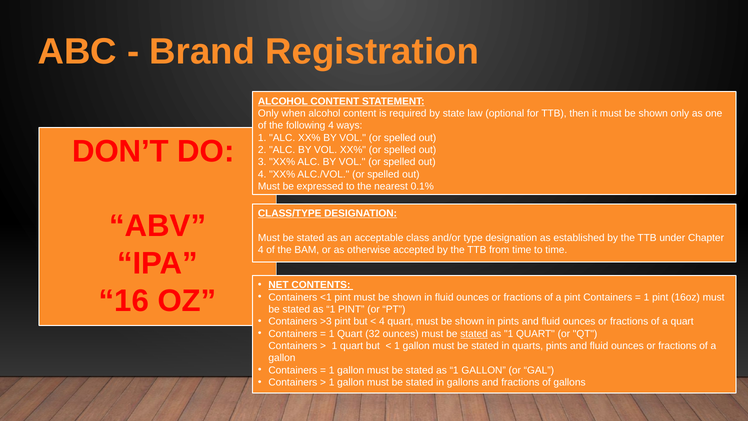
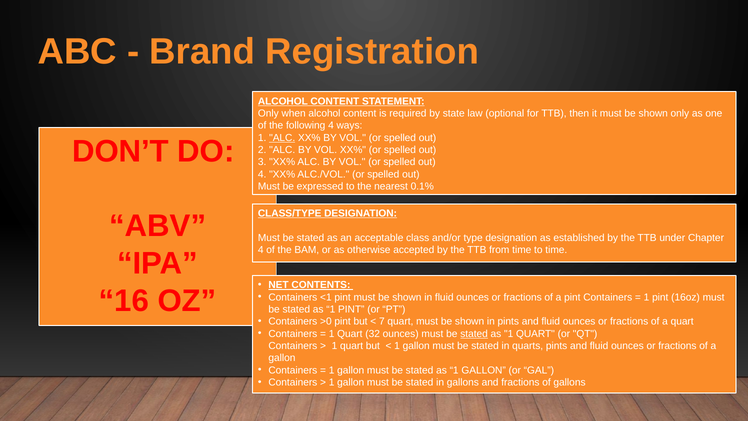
ALC at (282, 138) underline: none -> present
>3: >3 -> >0
4 at (382, 321): 4 -> 7
